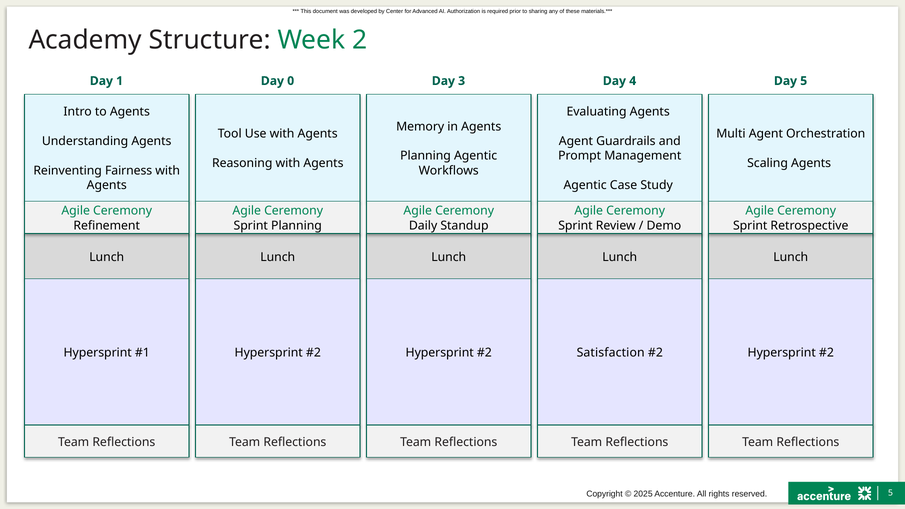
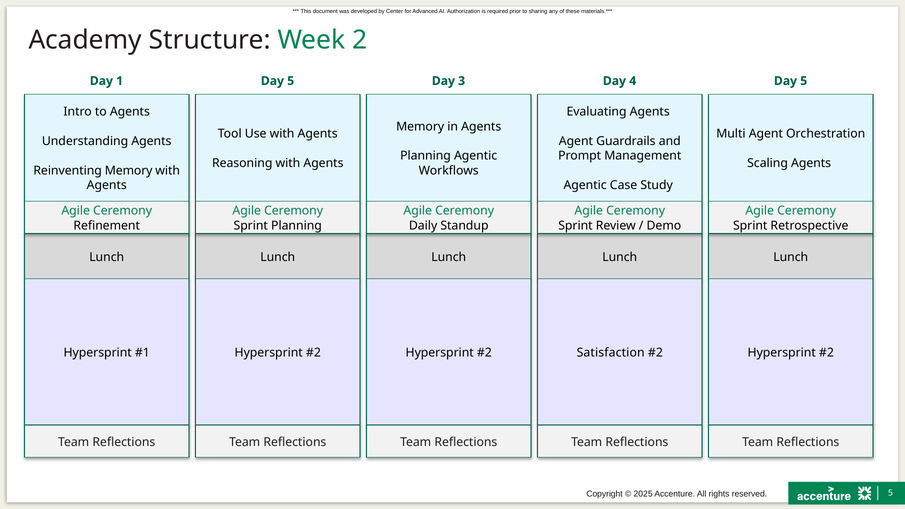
0 at (291, 81): 0 -> 5
Reinventing Fairness: Fairness -> Memory
